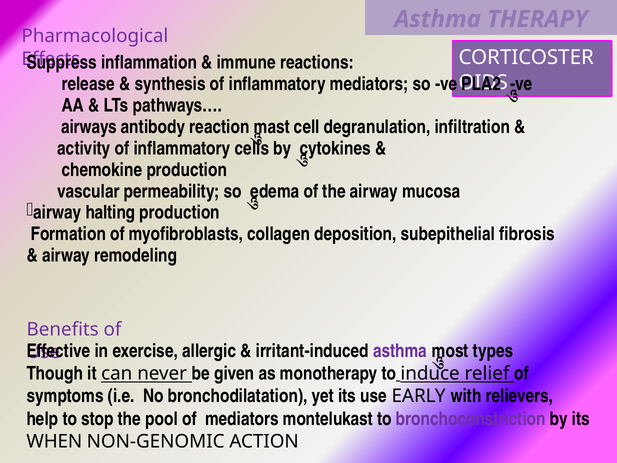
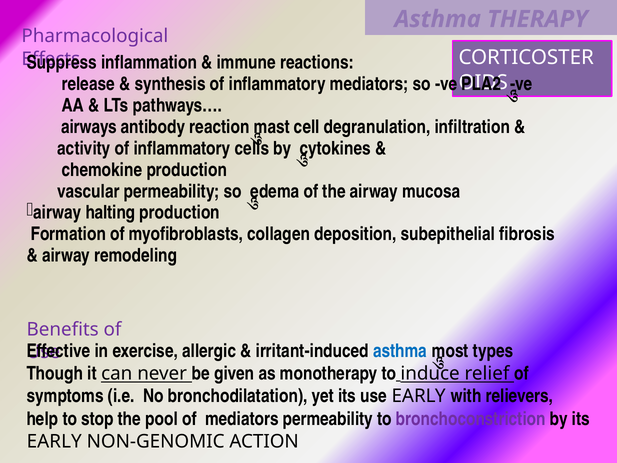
asthma at (400, 351) colour: purple -> blue
mediators montelukast: montelukast -> permeability
WHEN at (54, 441): WHEN -> EARLY
